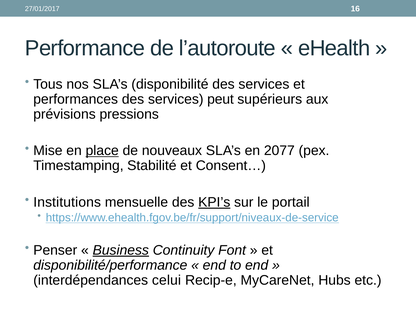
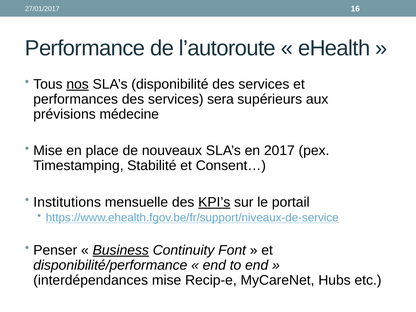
nos underline: none -> present
peut: peut -> sera
pressions: pressions -> médecine
place underline: present -> none
2077: 2077 -> 2017
interdépendances celui: celui -> mise
